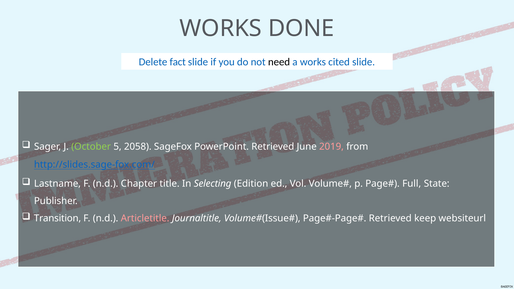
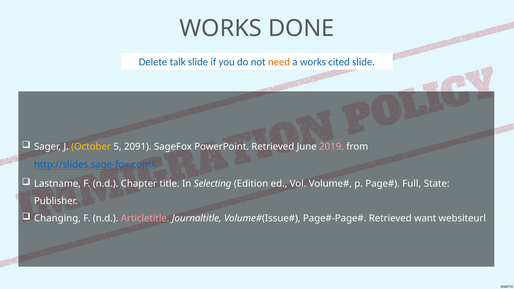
fact: fact -> talk
need colour: black -> orange
October colour: light green -> yellow
2058: 2058 -> 2091
Transition: Transition -> Changing
keep: keep -> want
